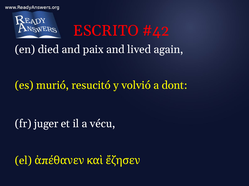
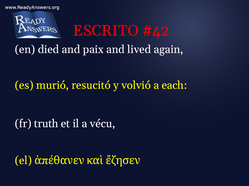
dont: dont -> each
juger: juger -> truth
